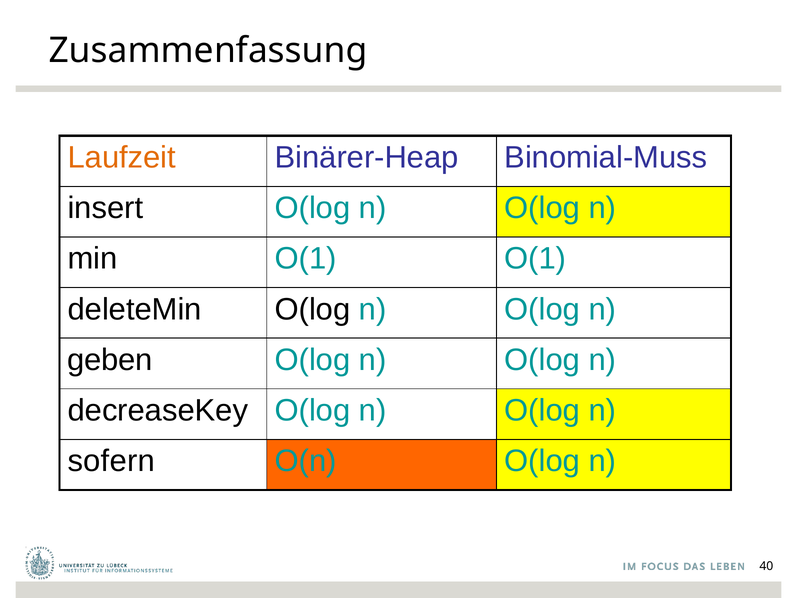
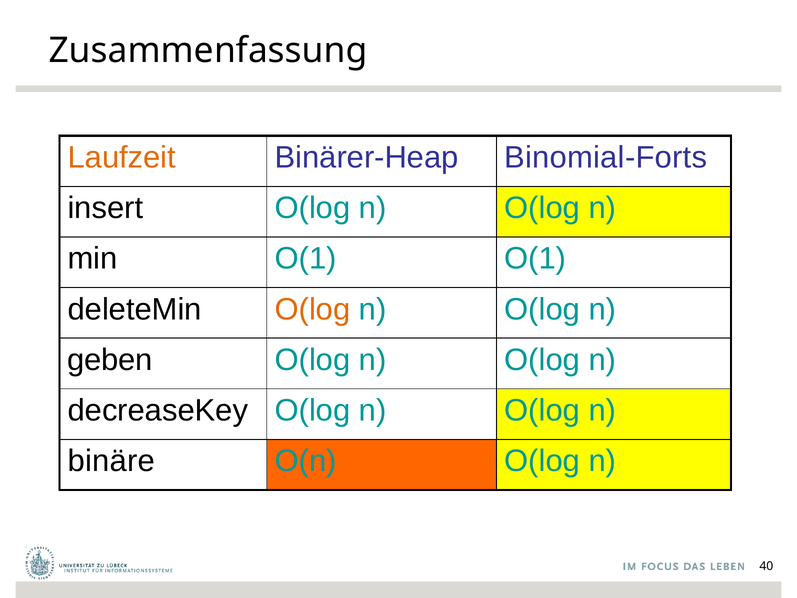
Binomial-Muss: Binomial-Muss -> Binomial-Forts
O(log at (313, 309) colour: black -> orange
sofern: sofern -> binäre
